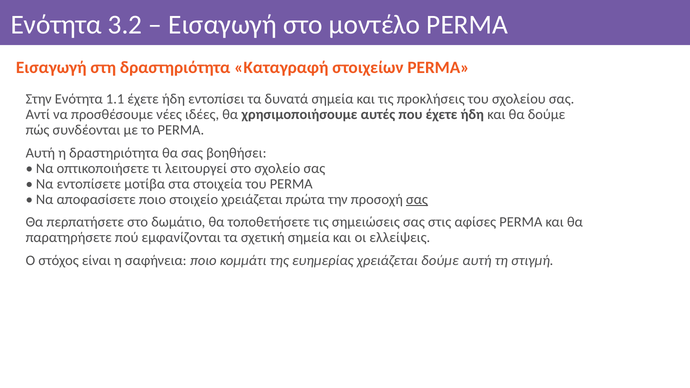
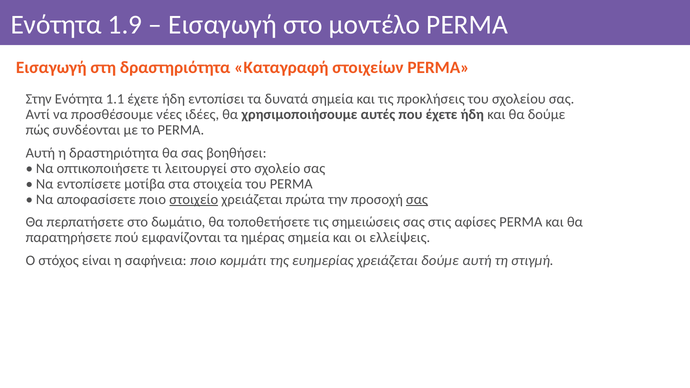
3.2: 3.2 -> 1.9
στοιχείο underline: none -> present
σχετική: σχετική -> ημέρας
